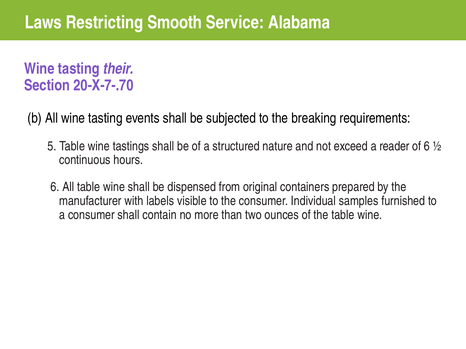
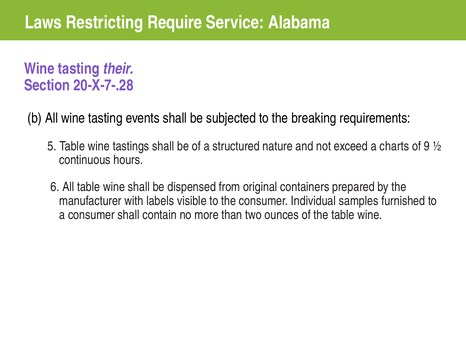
Smooth: Smooth -> Require
20-X-7-.70: 20-X-7-.70 -> 20-X-7-.28
reader: reader -> charts
of 6: 6 -> 9
